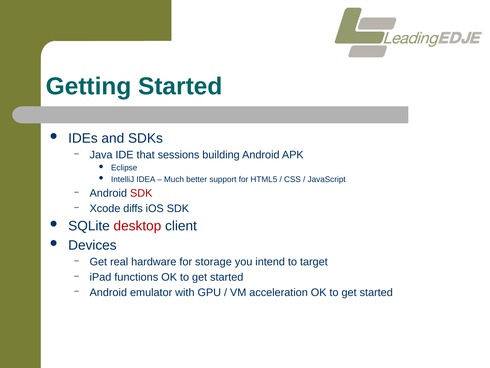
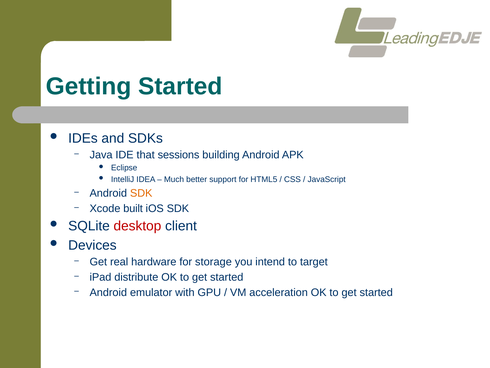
SDK at (141, 193) colour: red -> orange
diffs: diffs -> built
functions: functions -> distribute
